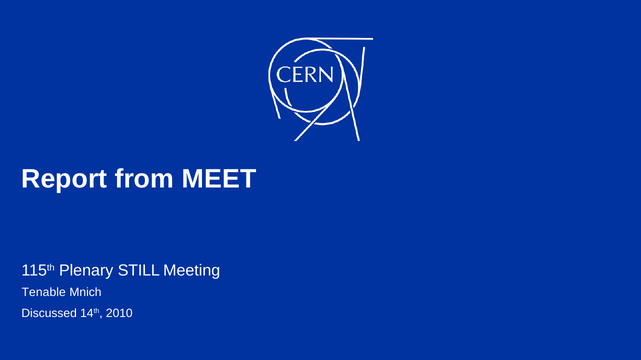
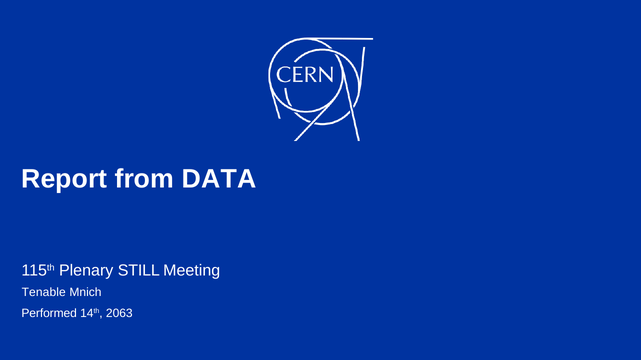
MEET: MEET -> DATA
Discussed: Discussed -> Performed
2010: 2010 -> 2063
